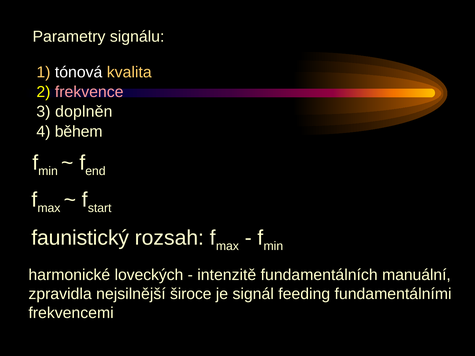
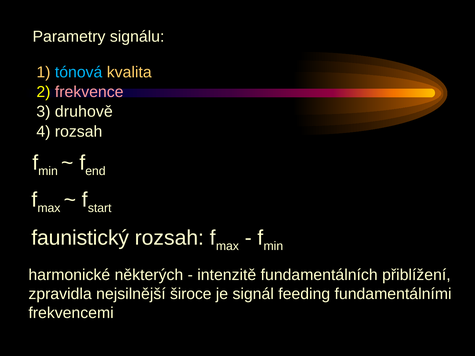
tónová colour: white -> light blue
doplněn: doplněn -> druhově
4 během: během -> rozsah
loveckých: loveckých -> některých
manuální: manuální -> přiblížení
